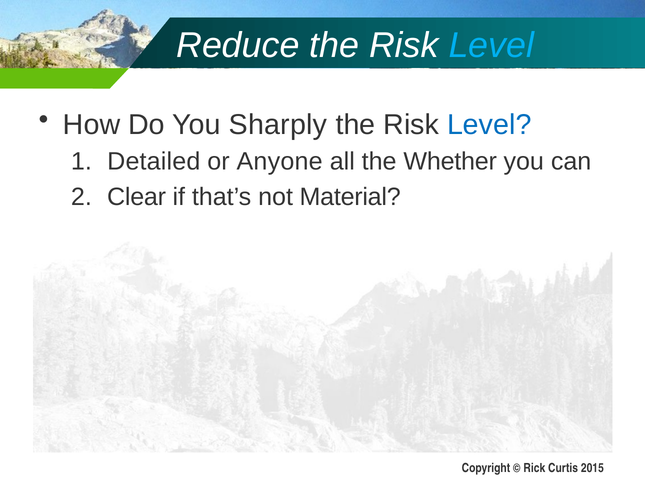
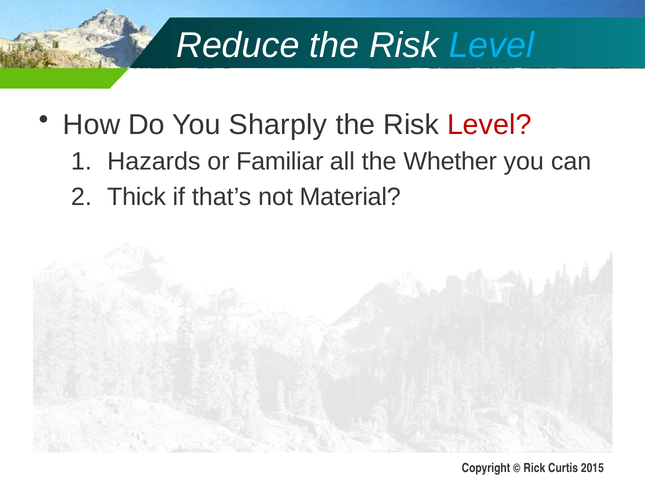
Level at (489, 125) colour: blue -> red
Detailed: Detailed -> Hazards
Anyone: Anyone -> Familiar
Clear: Clear -> Thick
